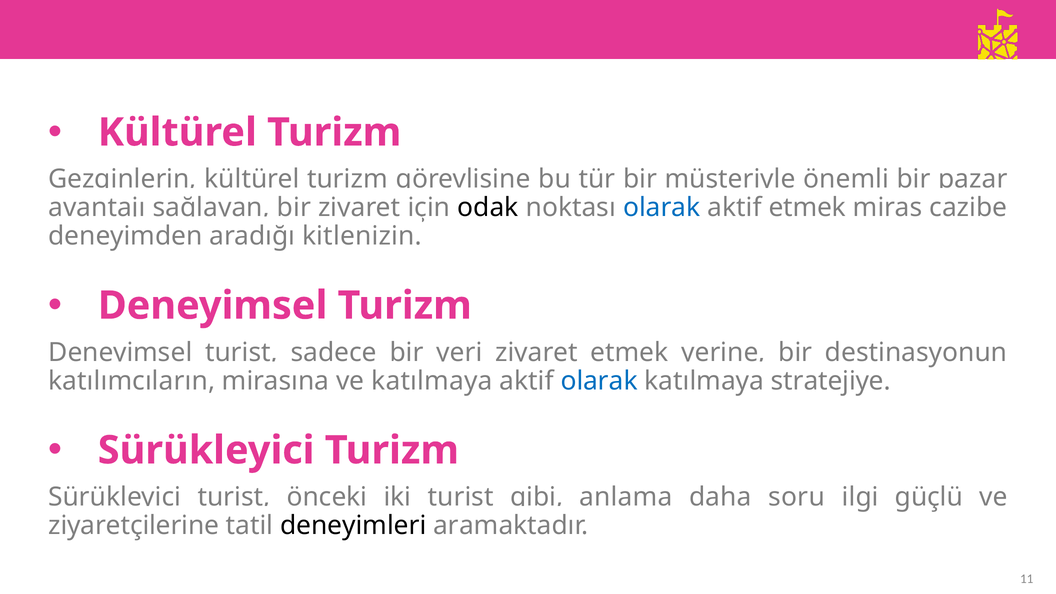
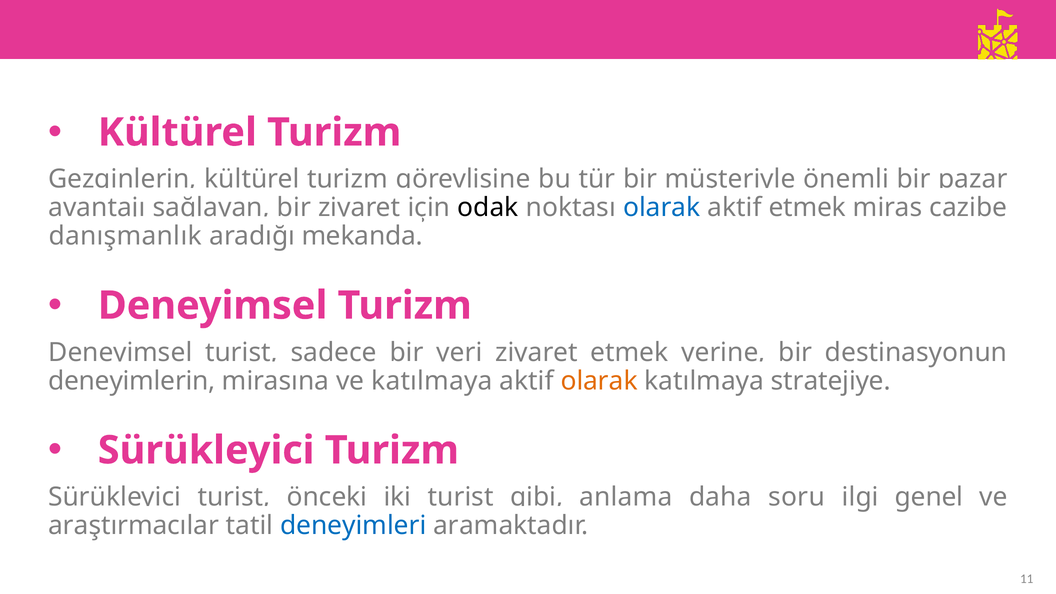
deneyimden: deneyimden -> danışmanlık
kitlenizin: kitlenizin -> mekanda
katılımcıların: katılımcıların -> deneyimlerin
olarak at (599, 381) colour: blue -> orange
güçlü: güçlü -> genel
ziyaretçilerine: ziyaretçilerine -> araştırmacılar
deneyimleri colour: black -> blue
